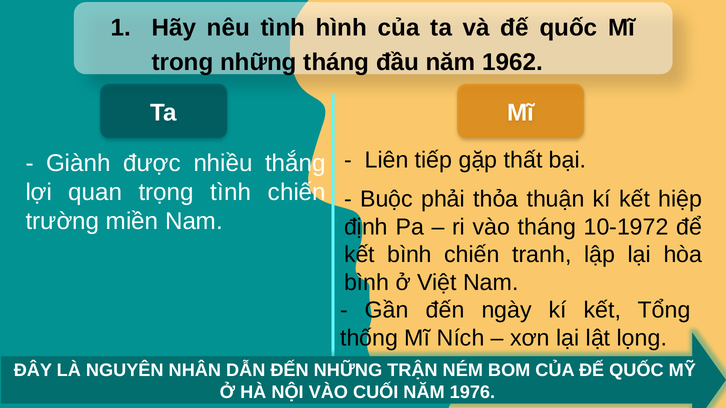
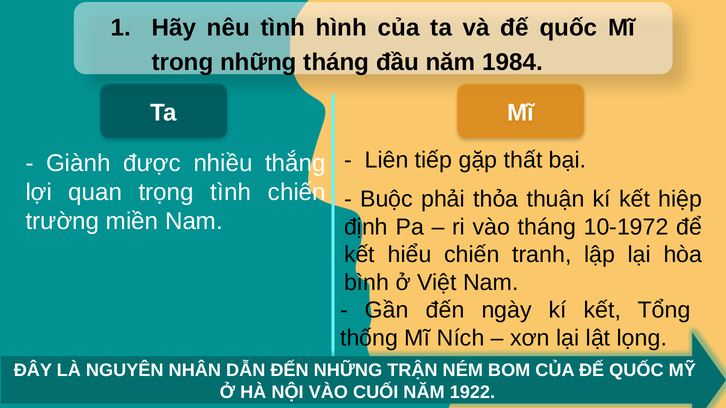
1962: 1962 -> 1984
kết bình: bình -> hiểu
1976: 1976 -> 1922
